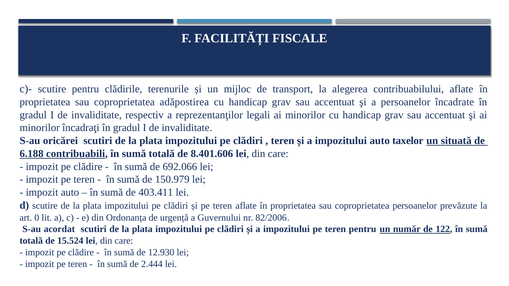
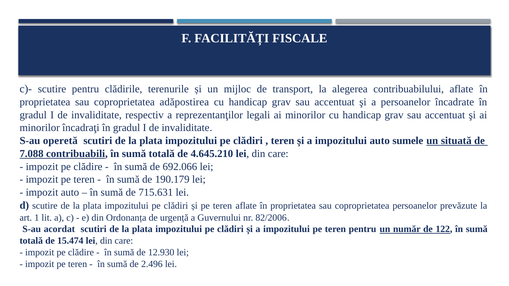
oricărei: oricărei -> operetă
taxelor: taxelor -> sumele
6.188: 6.188 -> 7.088
8.401.606: 8.401.606 -> 4.645.210
150.979: 150.979 -> 190.179
403.411: 403.411 -> 715.631
0: 0 -> 1
15.524: 15.524 -> 15.474
2.444: 2.444 -> 2.496
